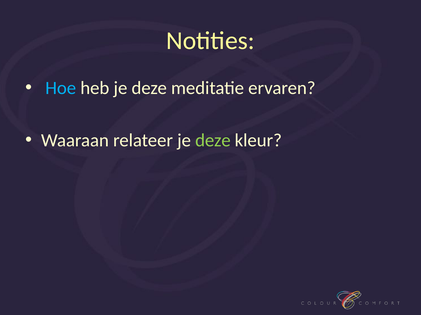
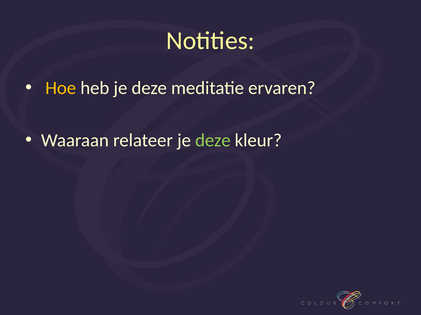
Hoe colour: light blue -> yellow
